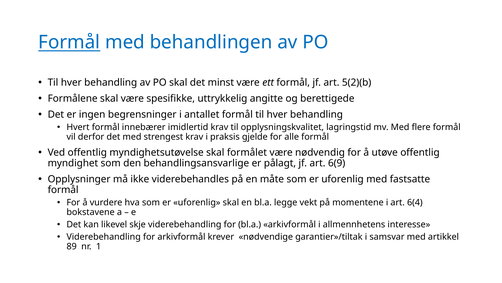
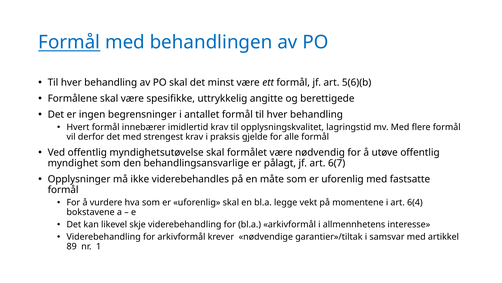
5(2)(b: 5(2)(b -> 5(6)(b
6(9: 6(9 -> 6(7
